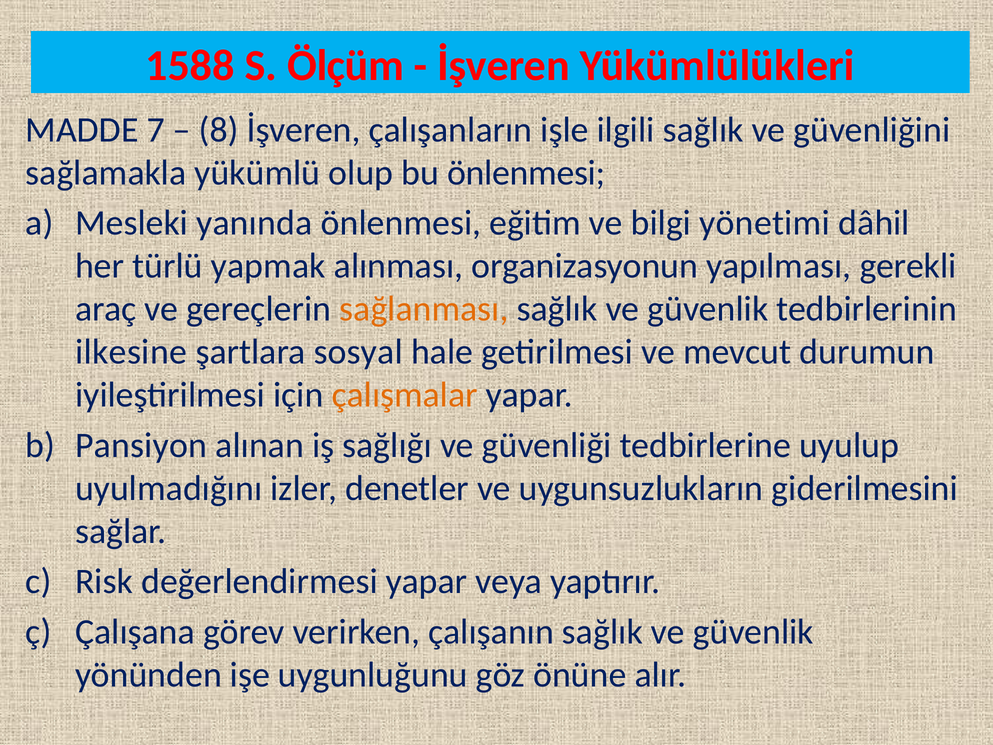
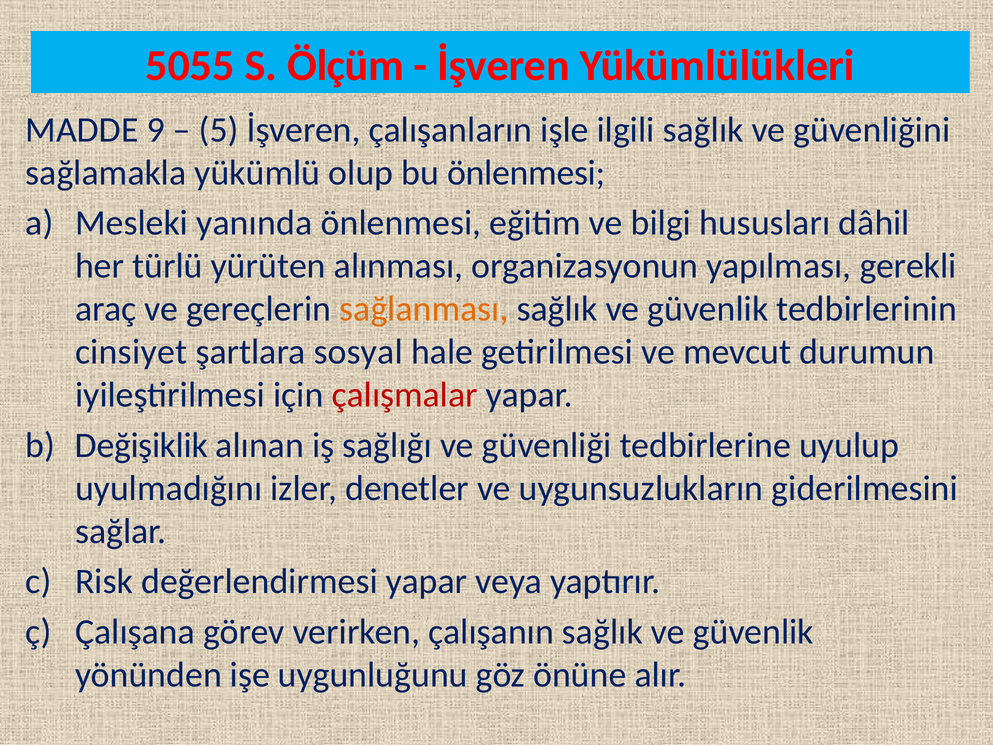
1588: 1588 -> 5055
7: 7 -> 9
8: 8 -> 5
yönetimi: yönetimi -> hususları
yapmak: yapmak -> yürüten
ilkesine: ilkesine -> cinsiyet
çalışmalar colour: orange -> red
Pansiyon: Pansiyon -> Değişiklik
